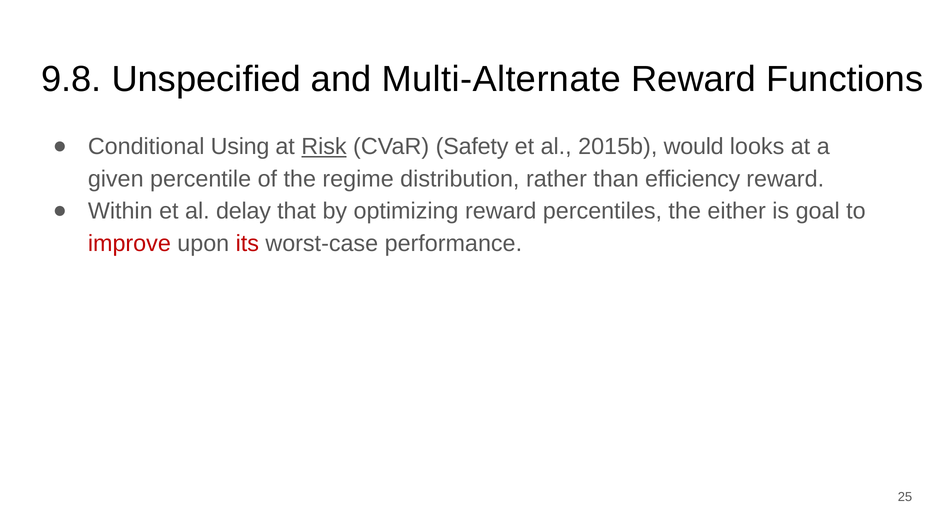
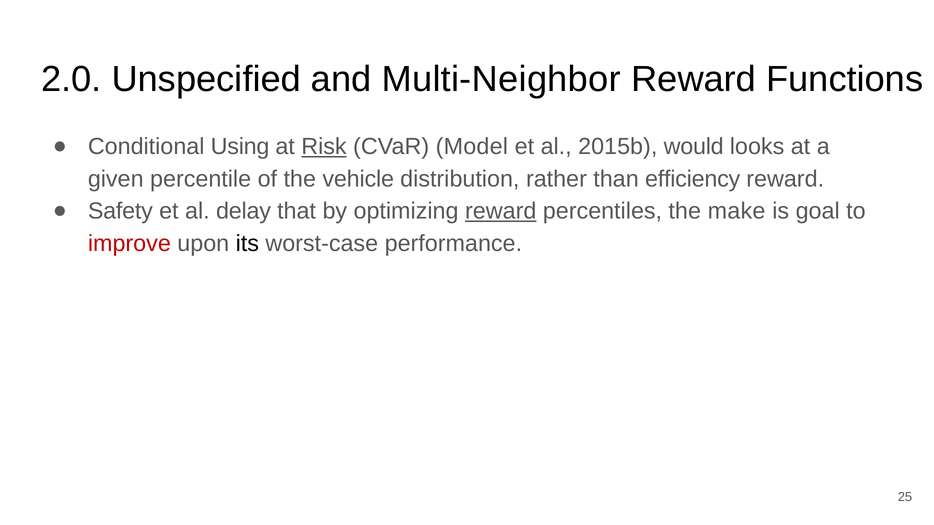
9.8: 9.8 -> 2.0
Multi-Alternate: Multi-Alternate -> Multi-Neighbor
Safety: Safety -> Model
regime: regime -> vehicle
Within: Within -> Safety
reward at (501, 211) underline: none -> present
either: either -> make
its colour: red -> black
